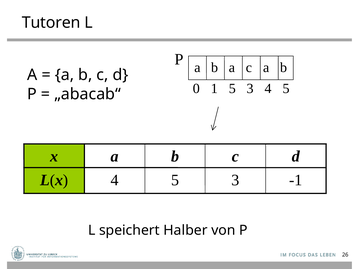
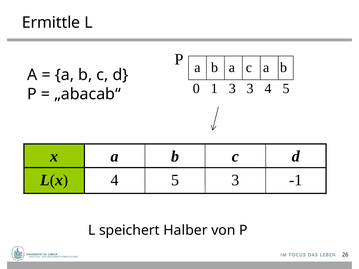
Tutoren: Tutoren -> Ermittle
1 5: 5 -> 3
